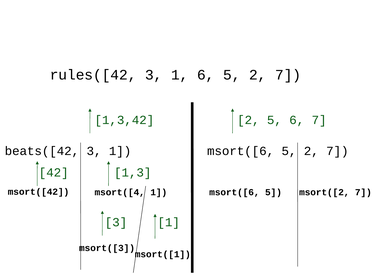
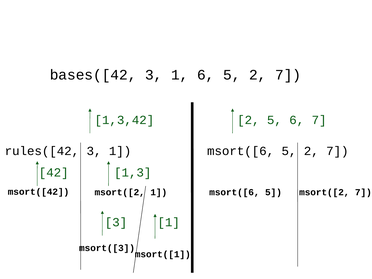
rules([42: rules([42 -> bases([42
beats([42: beats([42 -> rules([42
msort([42 msort([4: msort([4 -> msort([2
